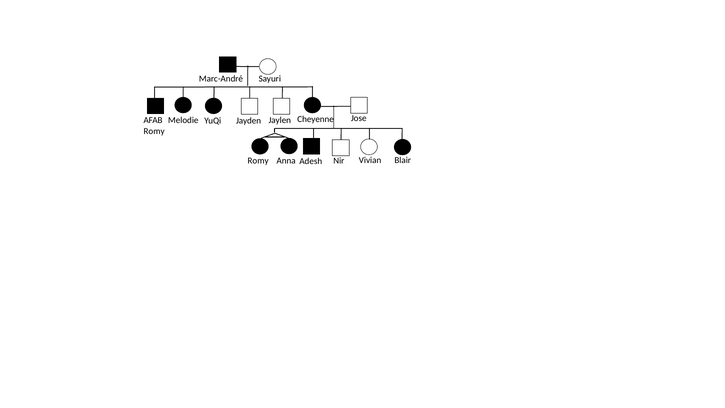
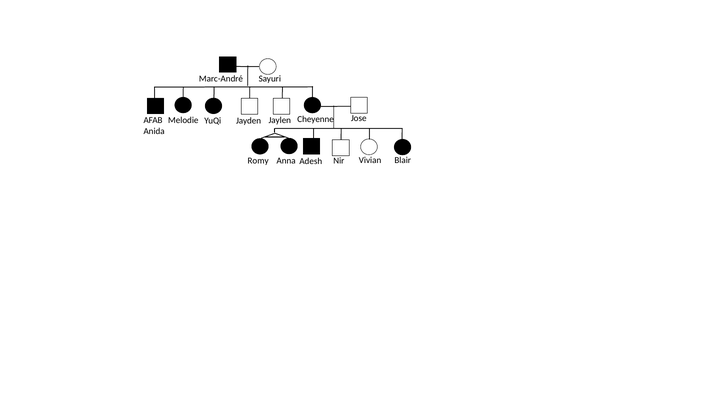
Romy at (154, 131): Romy -> Anida
